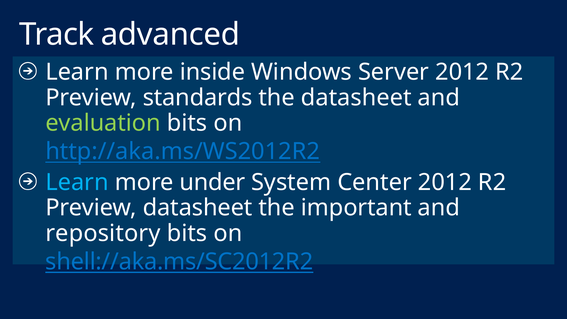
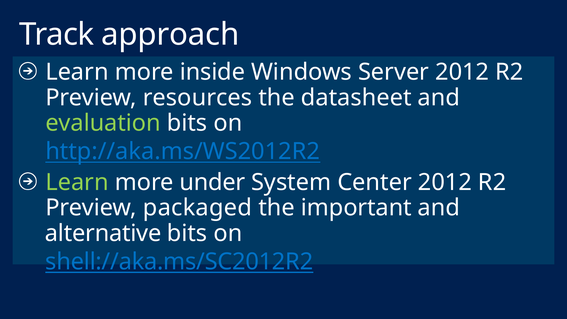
advanced: advanced -> approach
standards: standards -> resources
Learn at (77, 182) colour: light blue -> light green
Preview datasheet: datasheet -> packaged
repository: repository -> alternative
